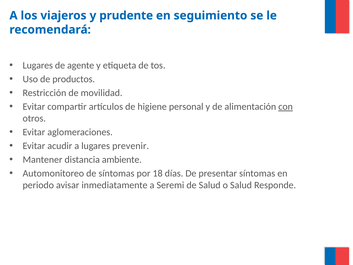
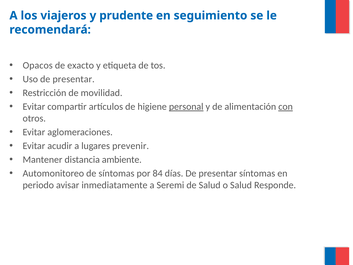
Lugares at (38, 65): Lugares -> Opacos
agente: agente -> exacto
Uso de productos: productos -> presentar
personal underline: none -> present
18: 18 -> 84
